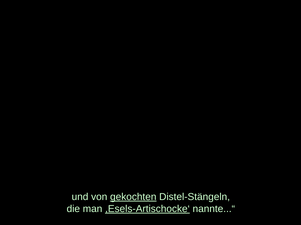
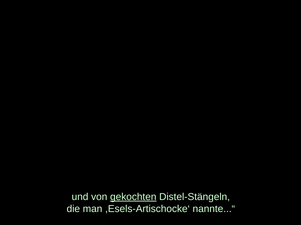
,Esels-Artischocke‘ underline: present -> none
